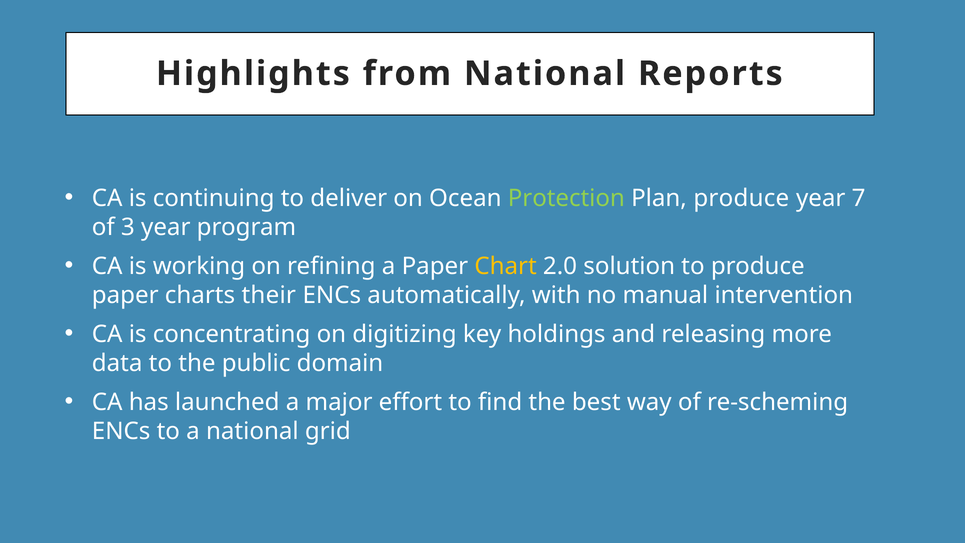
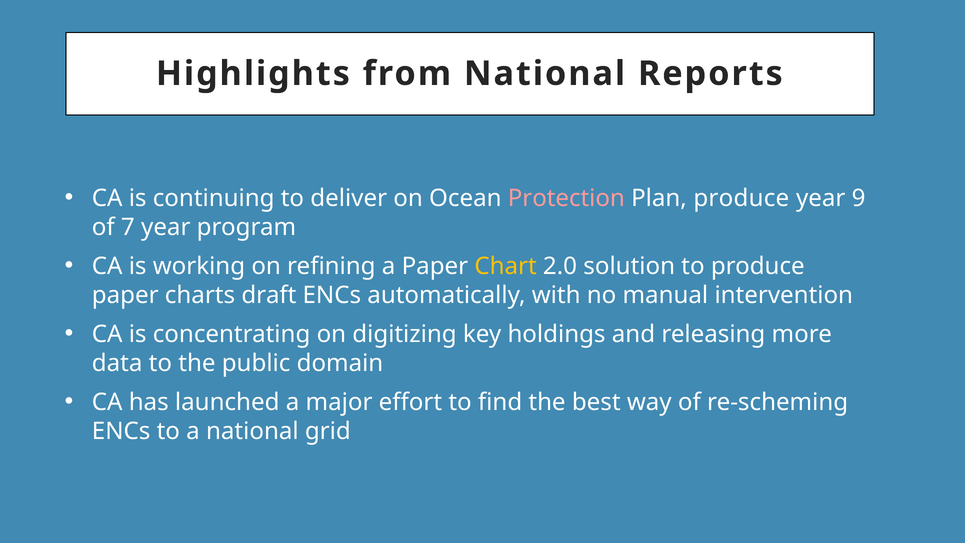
Protection colour: light green -> pink
7: 7 -> 9
3: 3 -> 7
their: their -> draft
